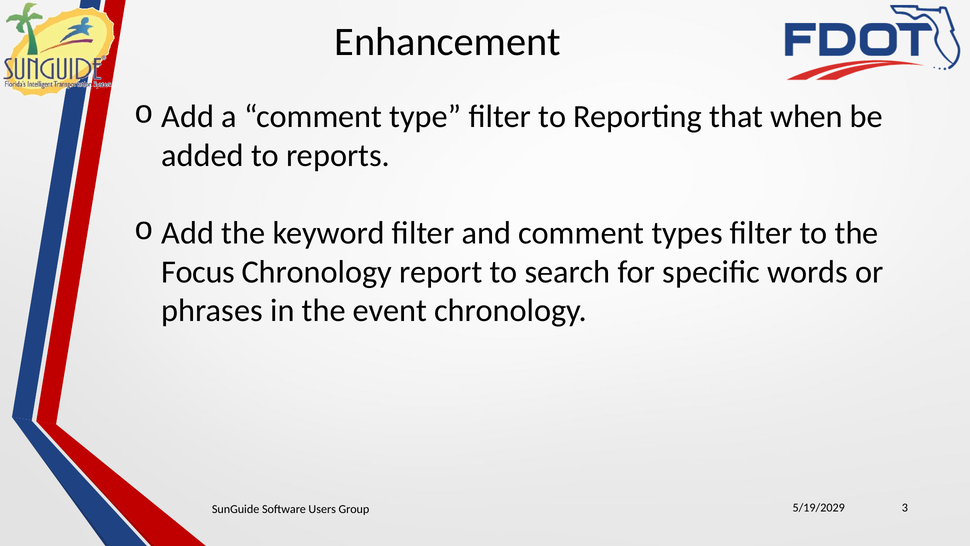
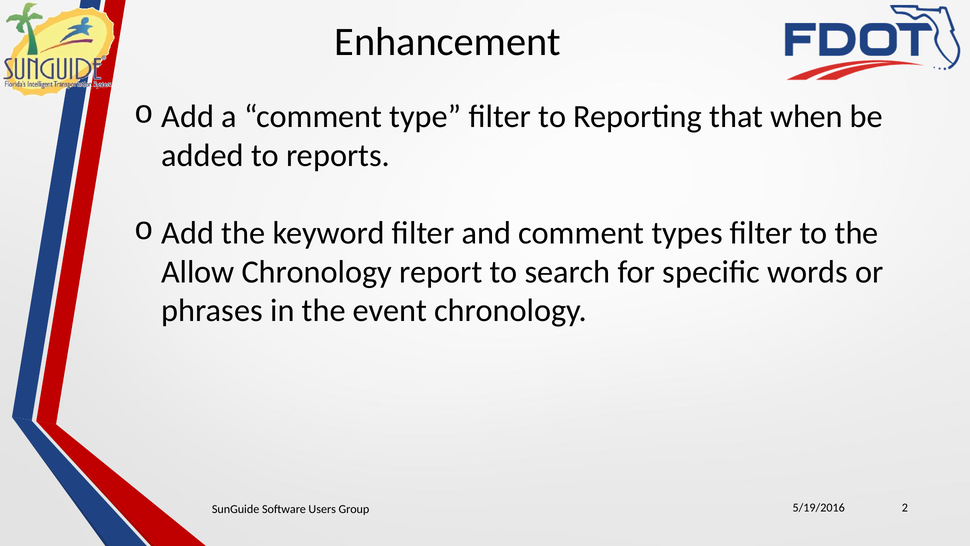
Focus: Focus -> Allow
5/19/2029: 5/19/2029 -> 5/19/2016
3: 3 -> 2
